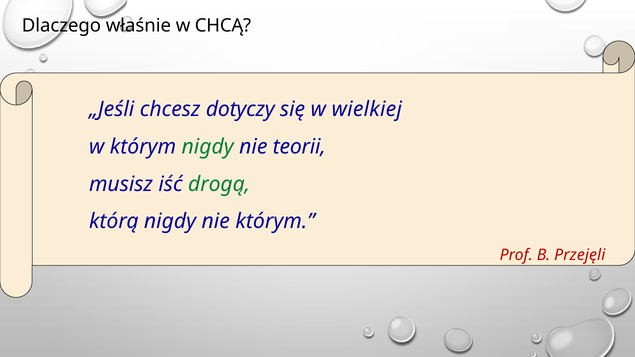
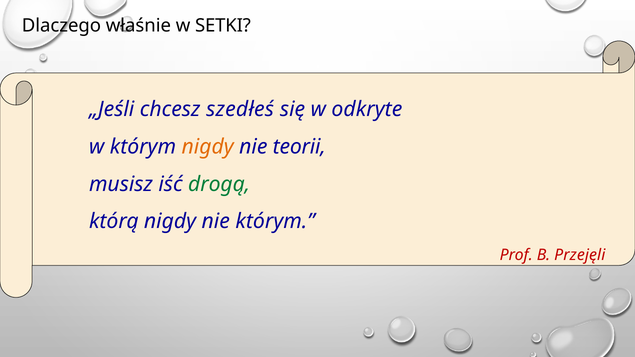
CHCĄ: CHCĄ -> SETKI
dotyczy: dotyczy -> szedłeś
wielkiej: wielkiej -> odkryte
nigdy at (208, 147) colour: green -> orange
